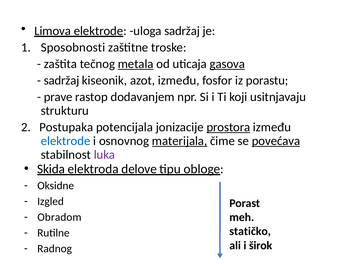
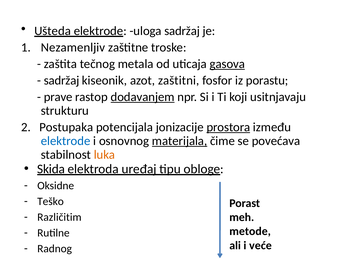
Limova: Limova -> Ušteda
Sposobnosti: Sposobnosti -> Nezamenljiv
metala underline: present -> none
azot između: između -> zaštitni
dodavanjem underline: none -> present
povećava underline: present -> none
luka colour: purple -> orange
delove: delove -> uređaj
Izgled: Izgled -> Teško
Obradom: Obradom -> Različitim
statičko: statičko -> metode
širok: širok -> veće
